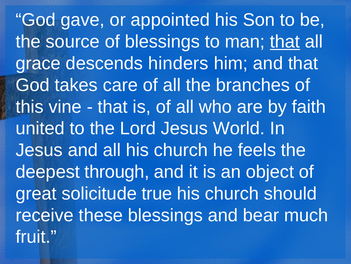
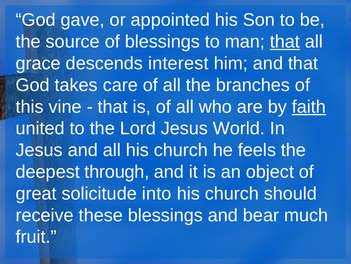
hinders: hinders -> interest
faith underline: none -> present
true: true -> into
